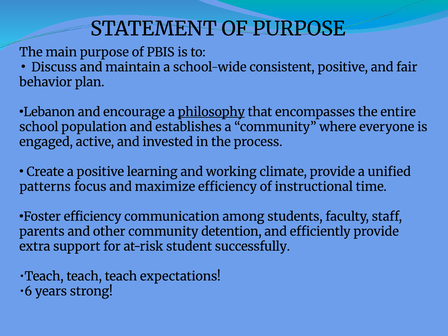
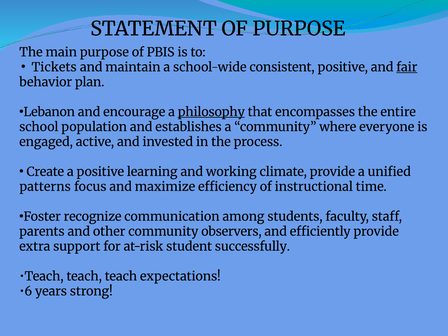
Discuss: Discuss -> Tickets
fair underline: none -> present
Foster efficiency: efficiency -> recognize
detention: detention -> observers
